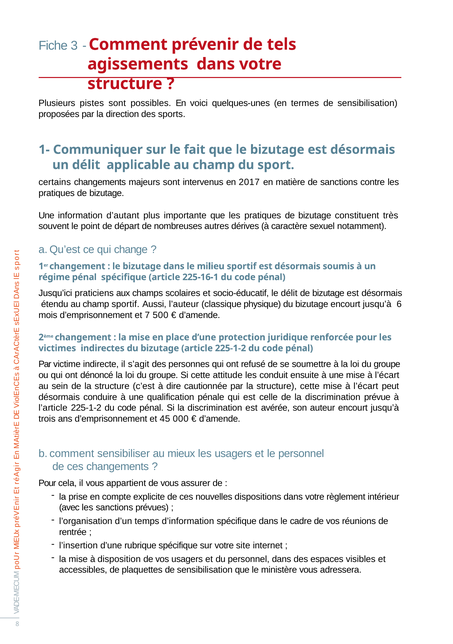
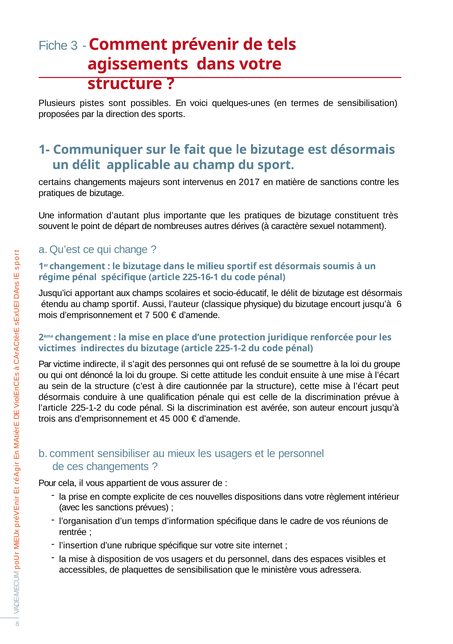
praticiens: praticiens -> apportant
